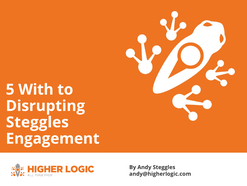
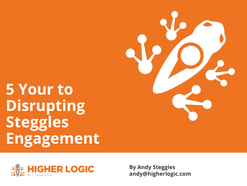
With: With -> Your
